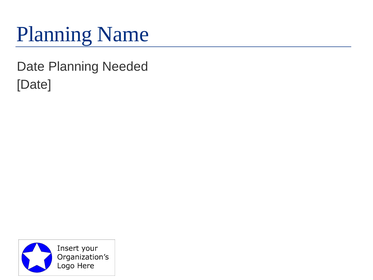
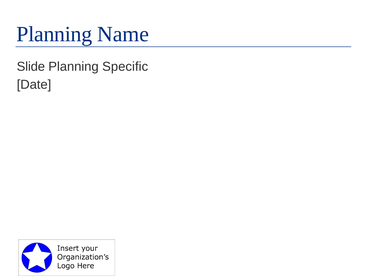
Date at (31, 66): Date -> Slide
Needed: Needed -> Specific
